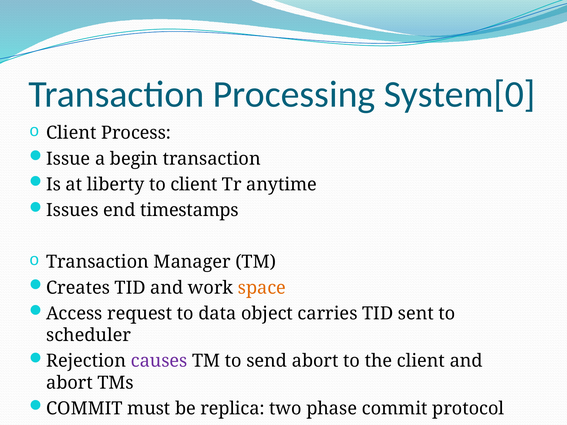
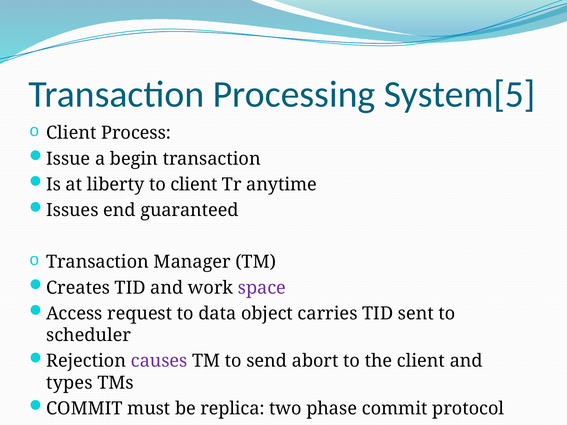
System[0: System[0 -> System[5
timestamps: timestamps -> guaranteed
space colour: orange -> purple
abort at (69, 383): abort -> types
